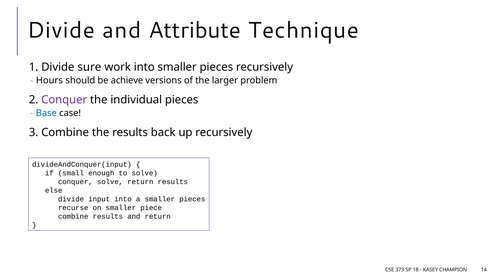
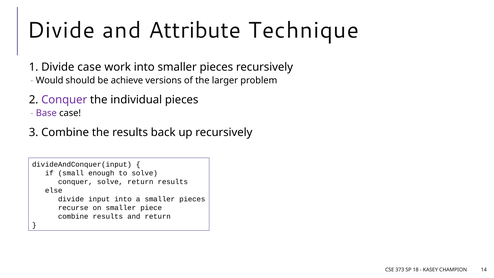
Divide sure: sure -> case
Hours: Hours -> Would
Base colour: blue -> purple
